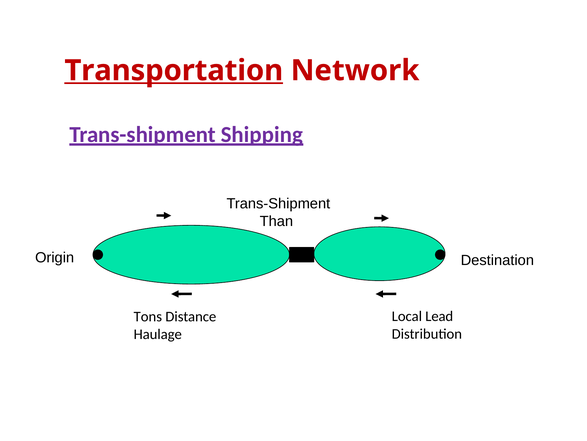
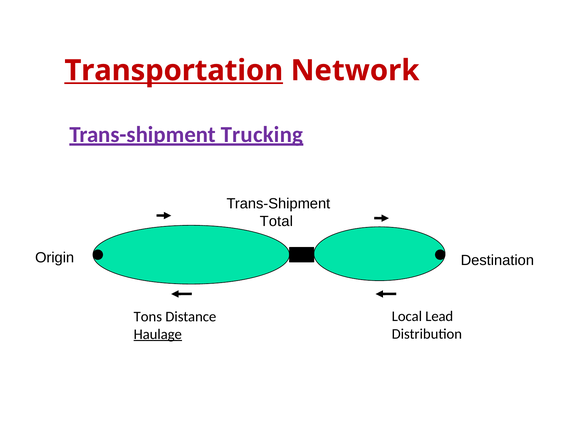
Shipping: Shipping -> Trucking
Than: Than -> Total
Haulage underline: none -> present
